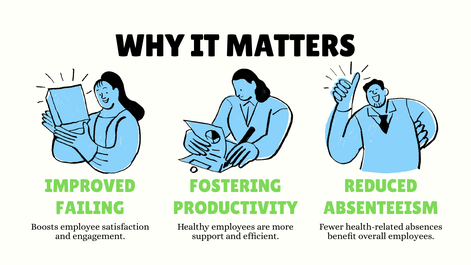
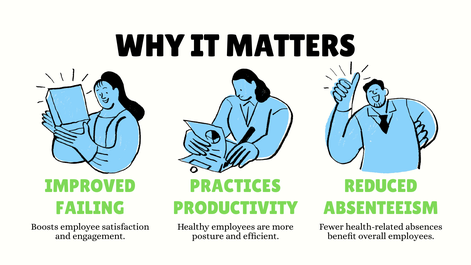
FOSTERING: FOSTERING -> PRACTICES
support: support -> posture
